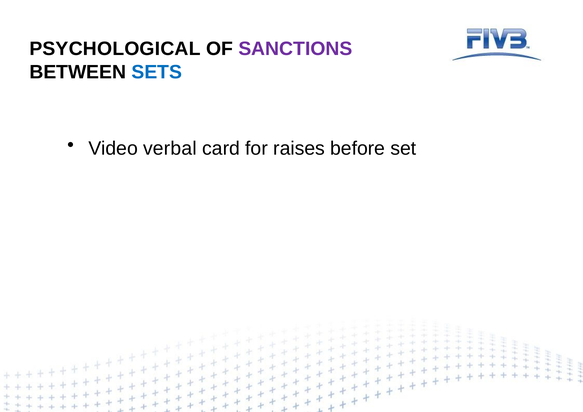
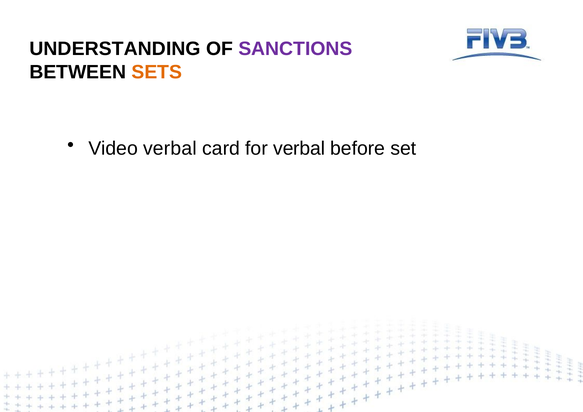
PSYCHOLOGICAL: PSYCHOLOGICAL -> UNDERSTANDING
SETS colour: blue -> orange
for raises: raises -> verbal
